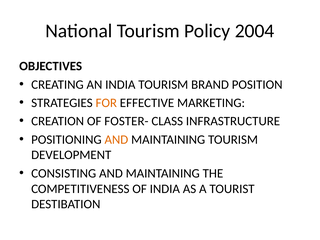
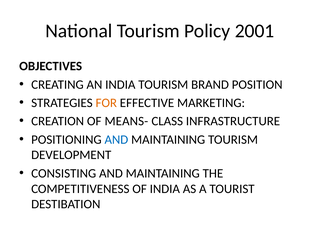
2004: 2004 -> 2001
FOSTER-: FOSTER- -> MEANS-
AND at (116, 140) colour: orange -> blue
